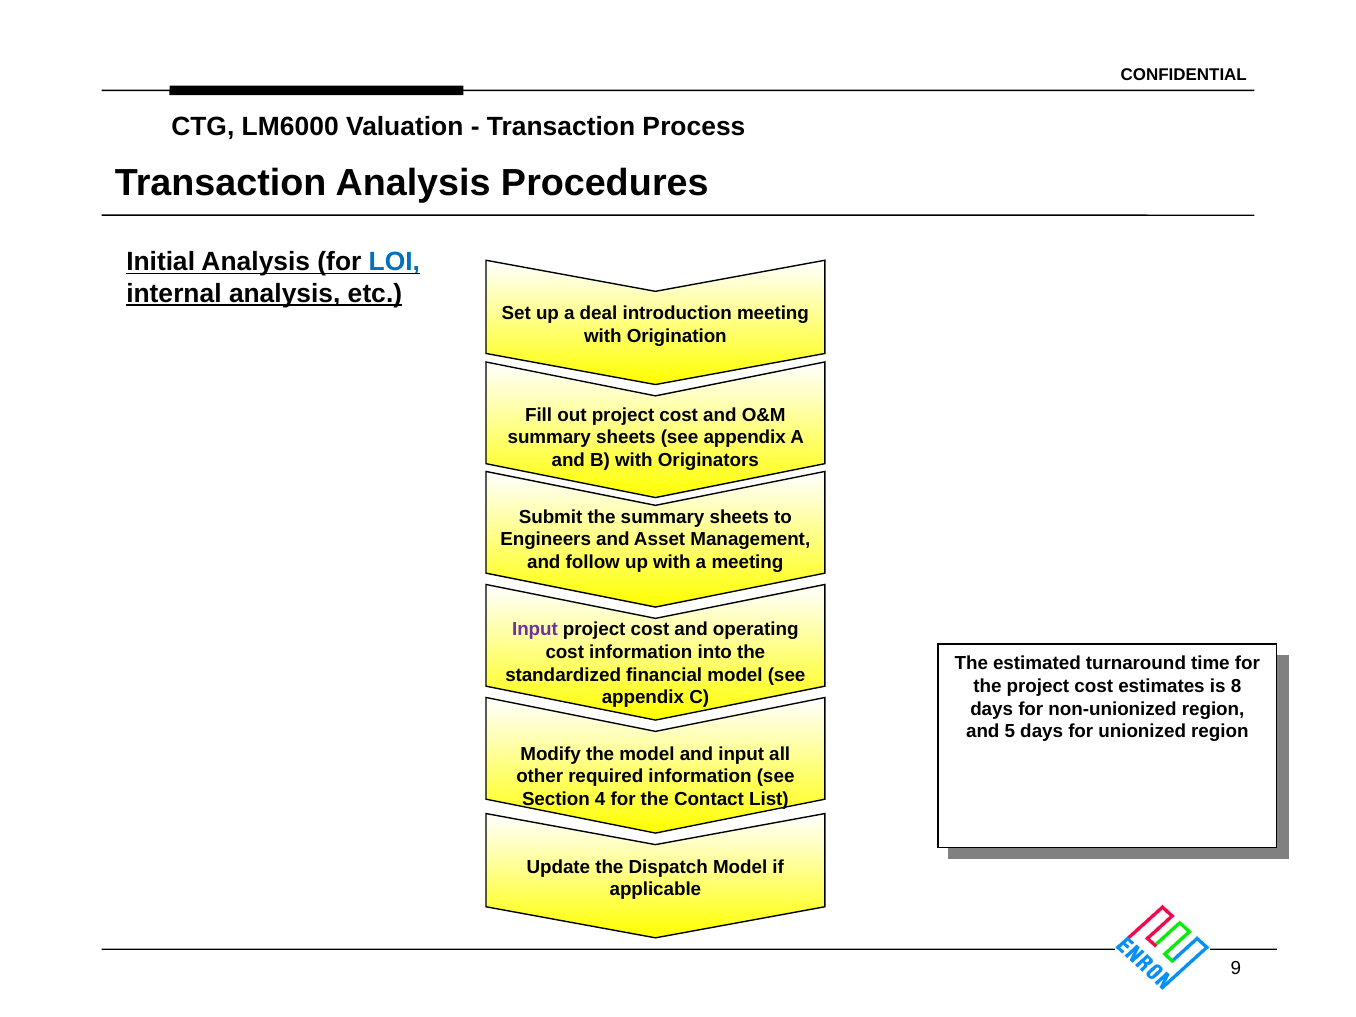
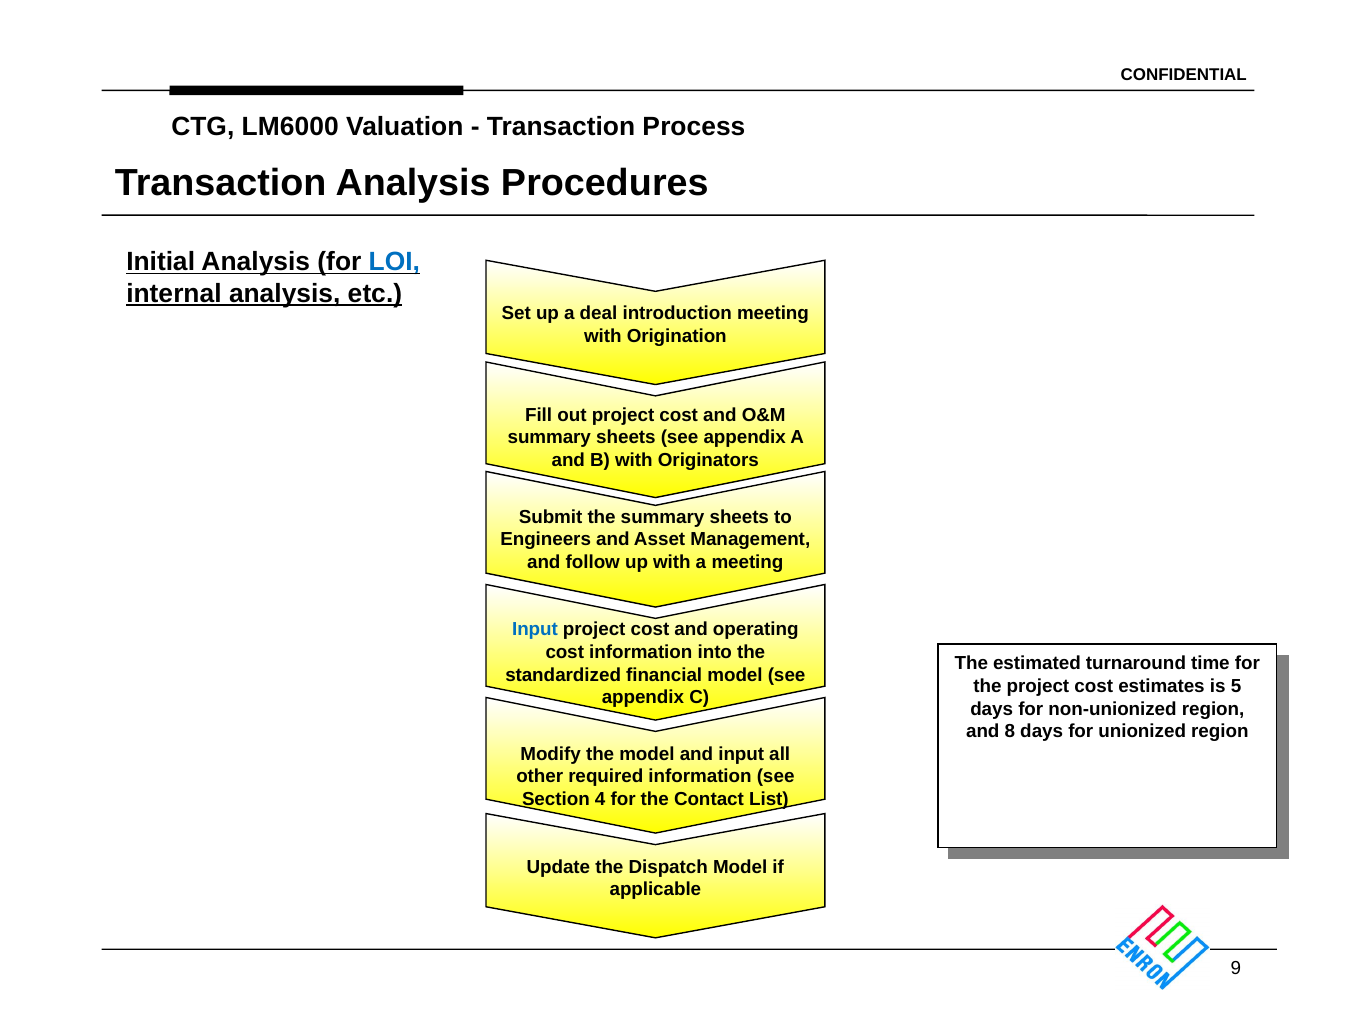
Input at (535, 630) colour: purple -> blue
8: 8 -> 5
5: 5 -> 8
